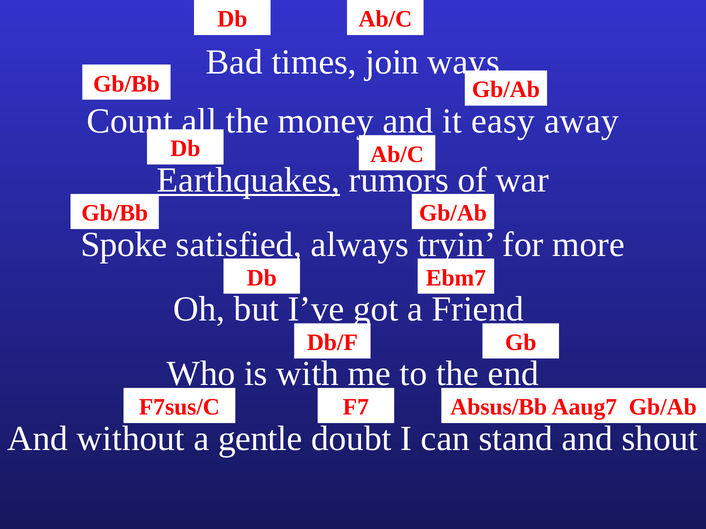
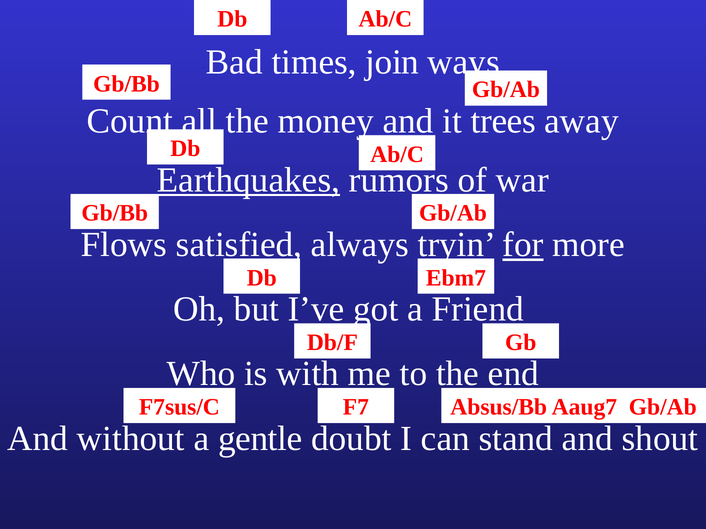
easy: easy -> trees
Spoke: Spoke -> Flows
for underline: none -> present
